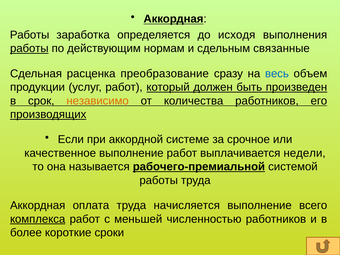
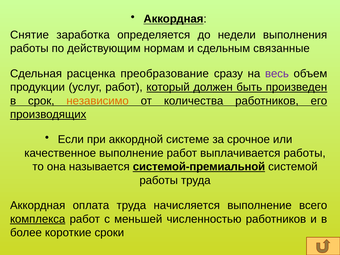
Работы at (30, 35): Работы -> Снятие
исходя: исходя -> недели
работы at (29, 48) underline: present -> none
весь colour: blue -> purple
выплачивается недели: недели -> работы
рабочего-премиальной: рабочего-премиальной -> системой-премиальной
